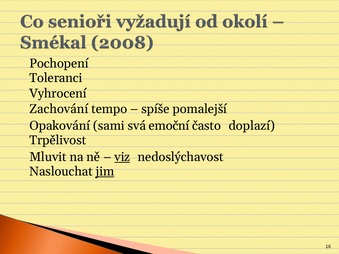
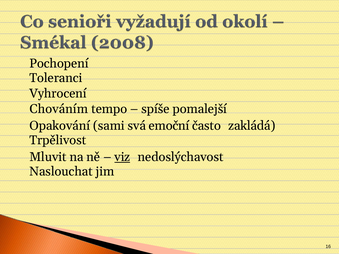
Zachování: Zachování -> Chováním
doplazí: doplazí -> zakládá
jim underline: present -> none
